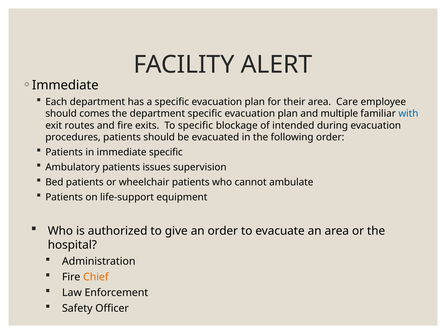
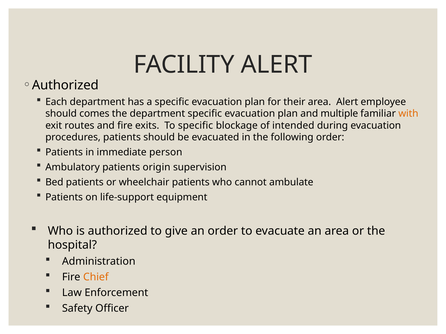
Immediate at (65, 85): Immediate -> Authorized
area Care: Care -> Alert
with colour: blue -> orange
immediate specific: specific -> person
issues: issues -> origin
